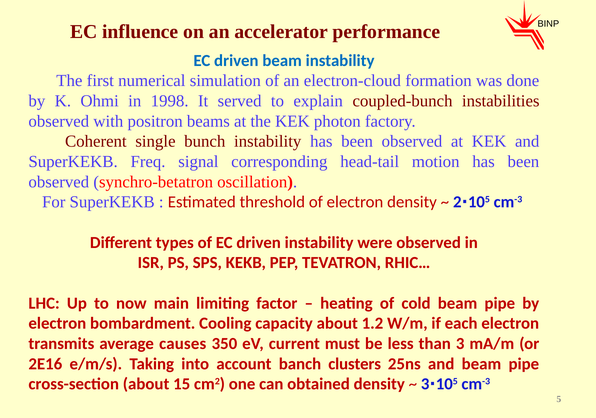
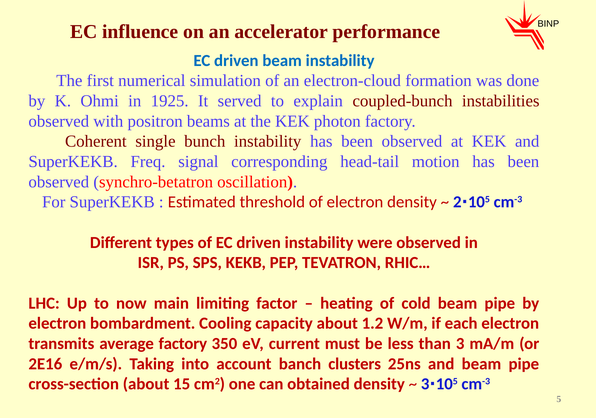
1998: 1998 -> 1925
average causes: causes -> factory
